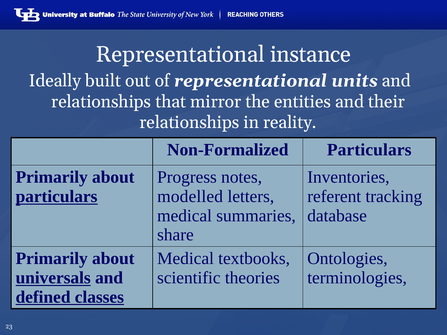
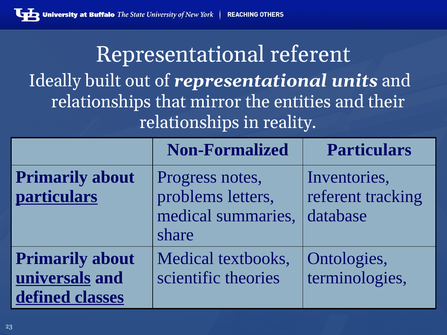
Representational instance: instance -> referent
modelled: modelled -> problems
